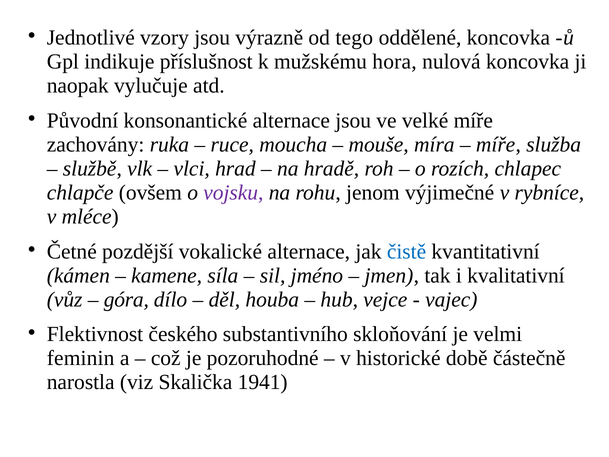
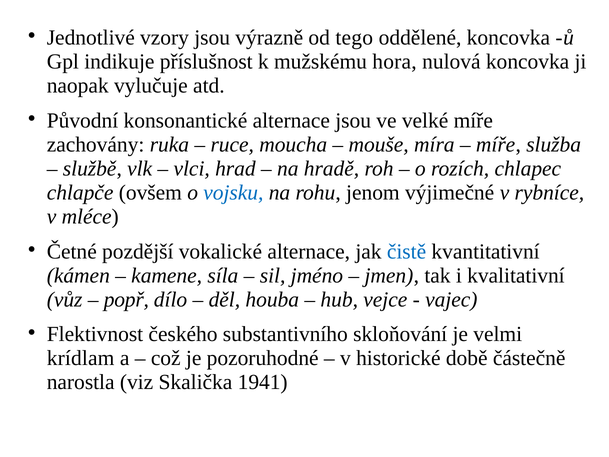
vojsku colour: purple -> blue
góra: góra -> popř
feminin: feminin -> krídlam
